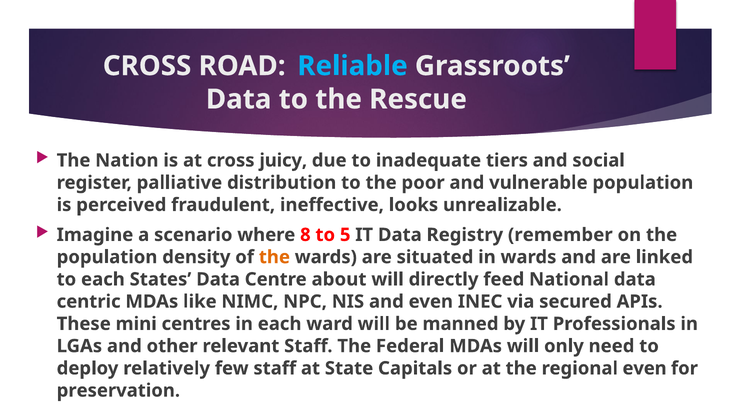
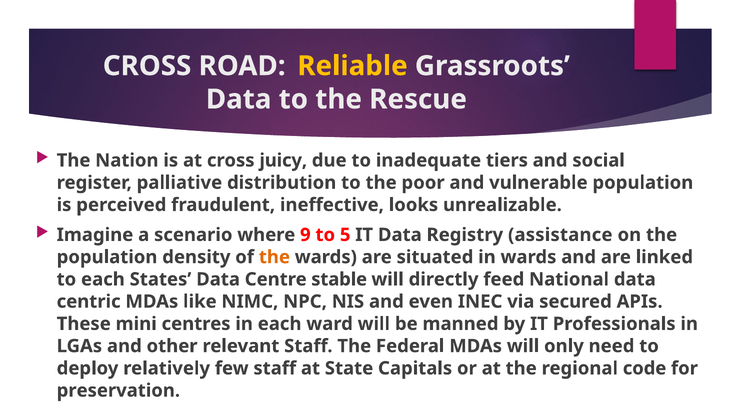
Reliable colour: light blue -> yellow
8: 8 -> 9
remember: remember -> assistance
about: about -> stable
regional even: even -> code
